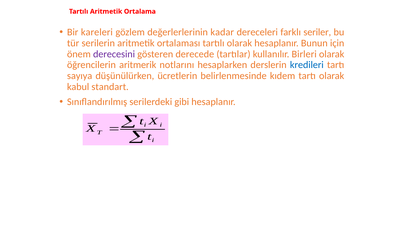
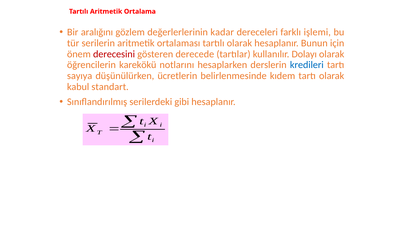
kareleri: kareleri -> aralığını
seriler: seriler -> işlemi
derecesini colour: purple -> red
Birleri: Birleri -> Dolayı
aritmerik: aritmerik -> karekökü
